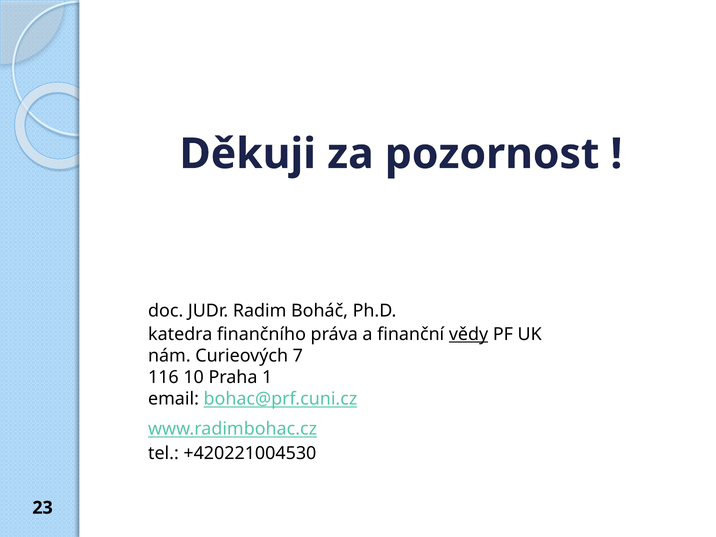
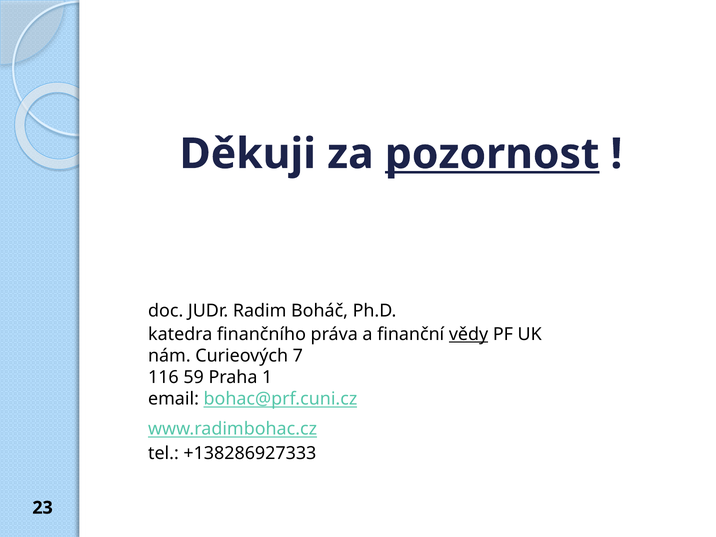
pozornost underline: none -> present
10: 10 -> 59
+420221004530: +420221004530 -> +138286927333
